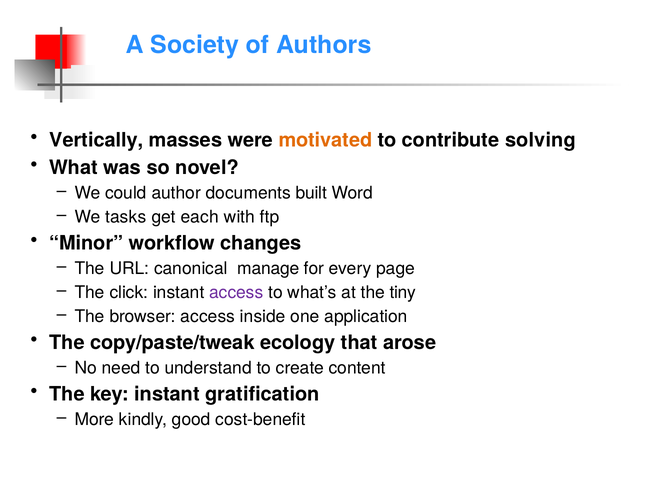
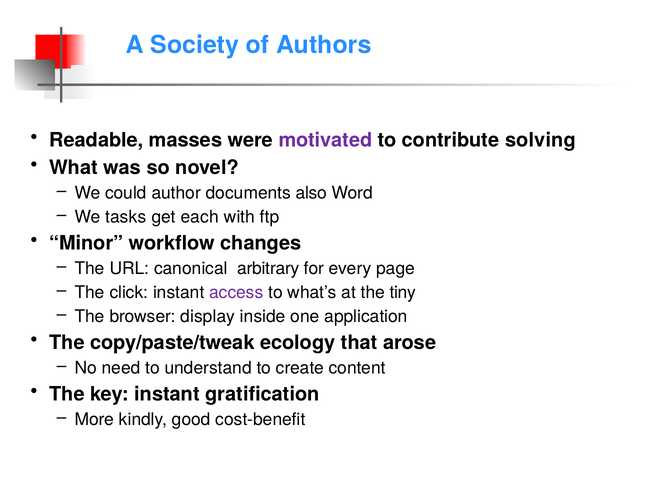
Vertically: Vertically -> Readable
motivated colour: orange -> purple
built: built -> also
manage: manage -> arbitrary
browser access: access -> display
